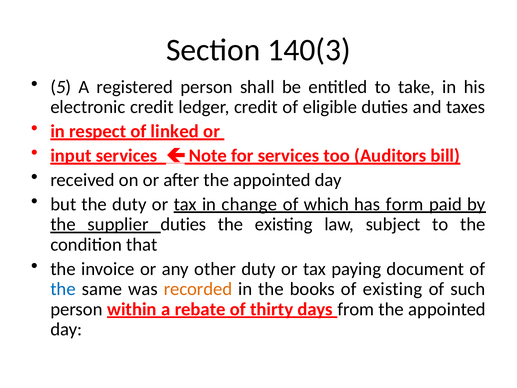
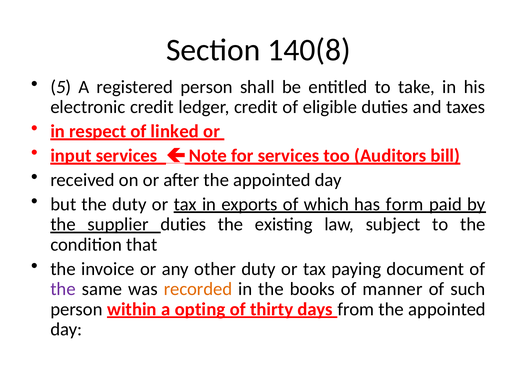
140(3: 140(3 -> 140(8
change: change -> exports
the at (63, 289) colour: blue -> purple
of existing: existing -> manner
rebate: rebate -> opting
